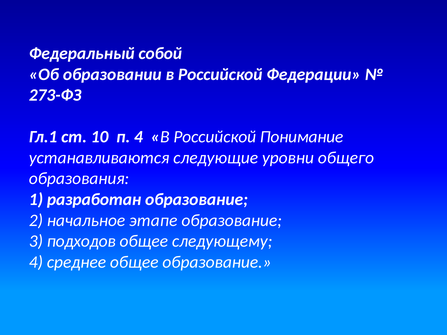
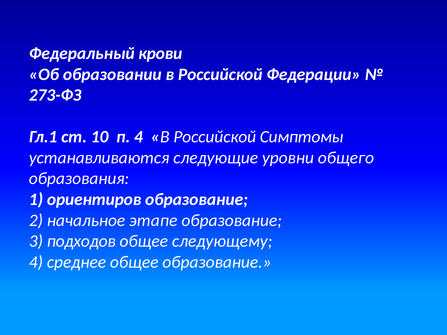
собой: собой -> крови
Понимание: Понимание -> Симптомы
разработан: разработан -> ориентиров
